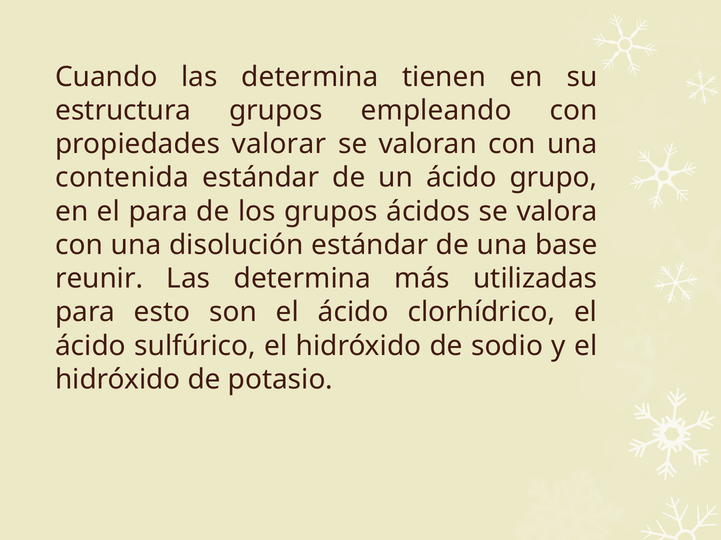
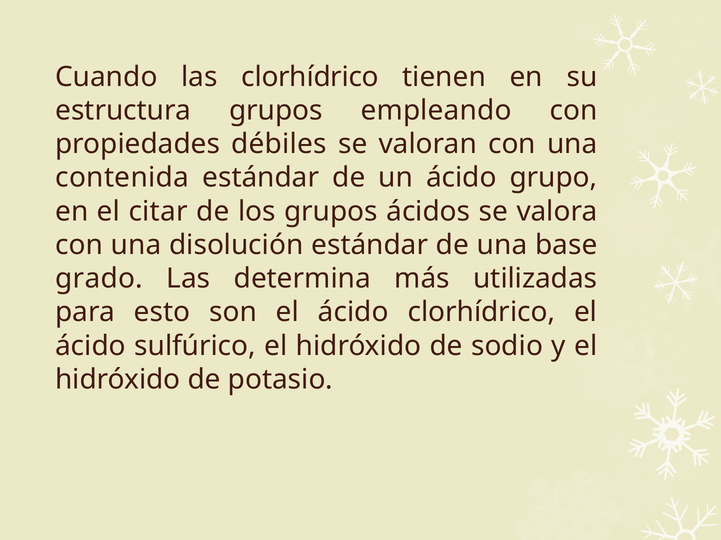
Cuando las determina: determina -> clorhídrico
valorar: valorar -> débiles
el para: para -> citar
reunir: reunir -> grado
